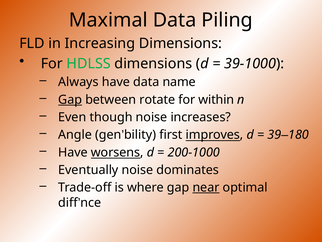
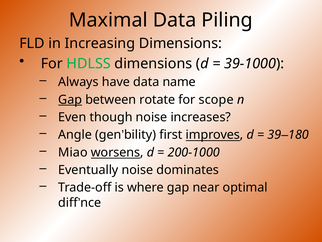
within: within -> scope
Have at (73, 152): Have -> Miao
near underline: present -> none
